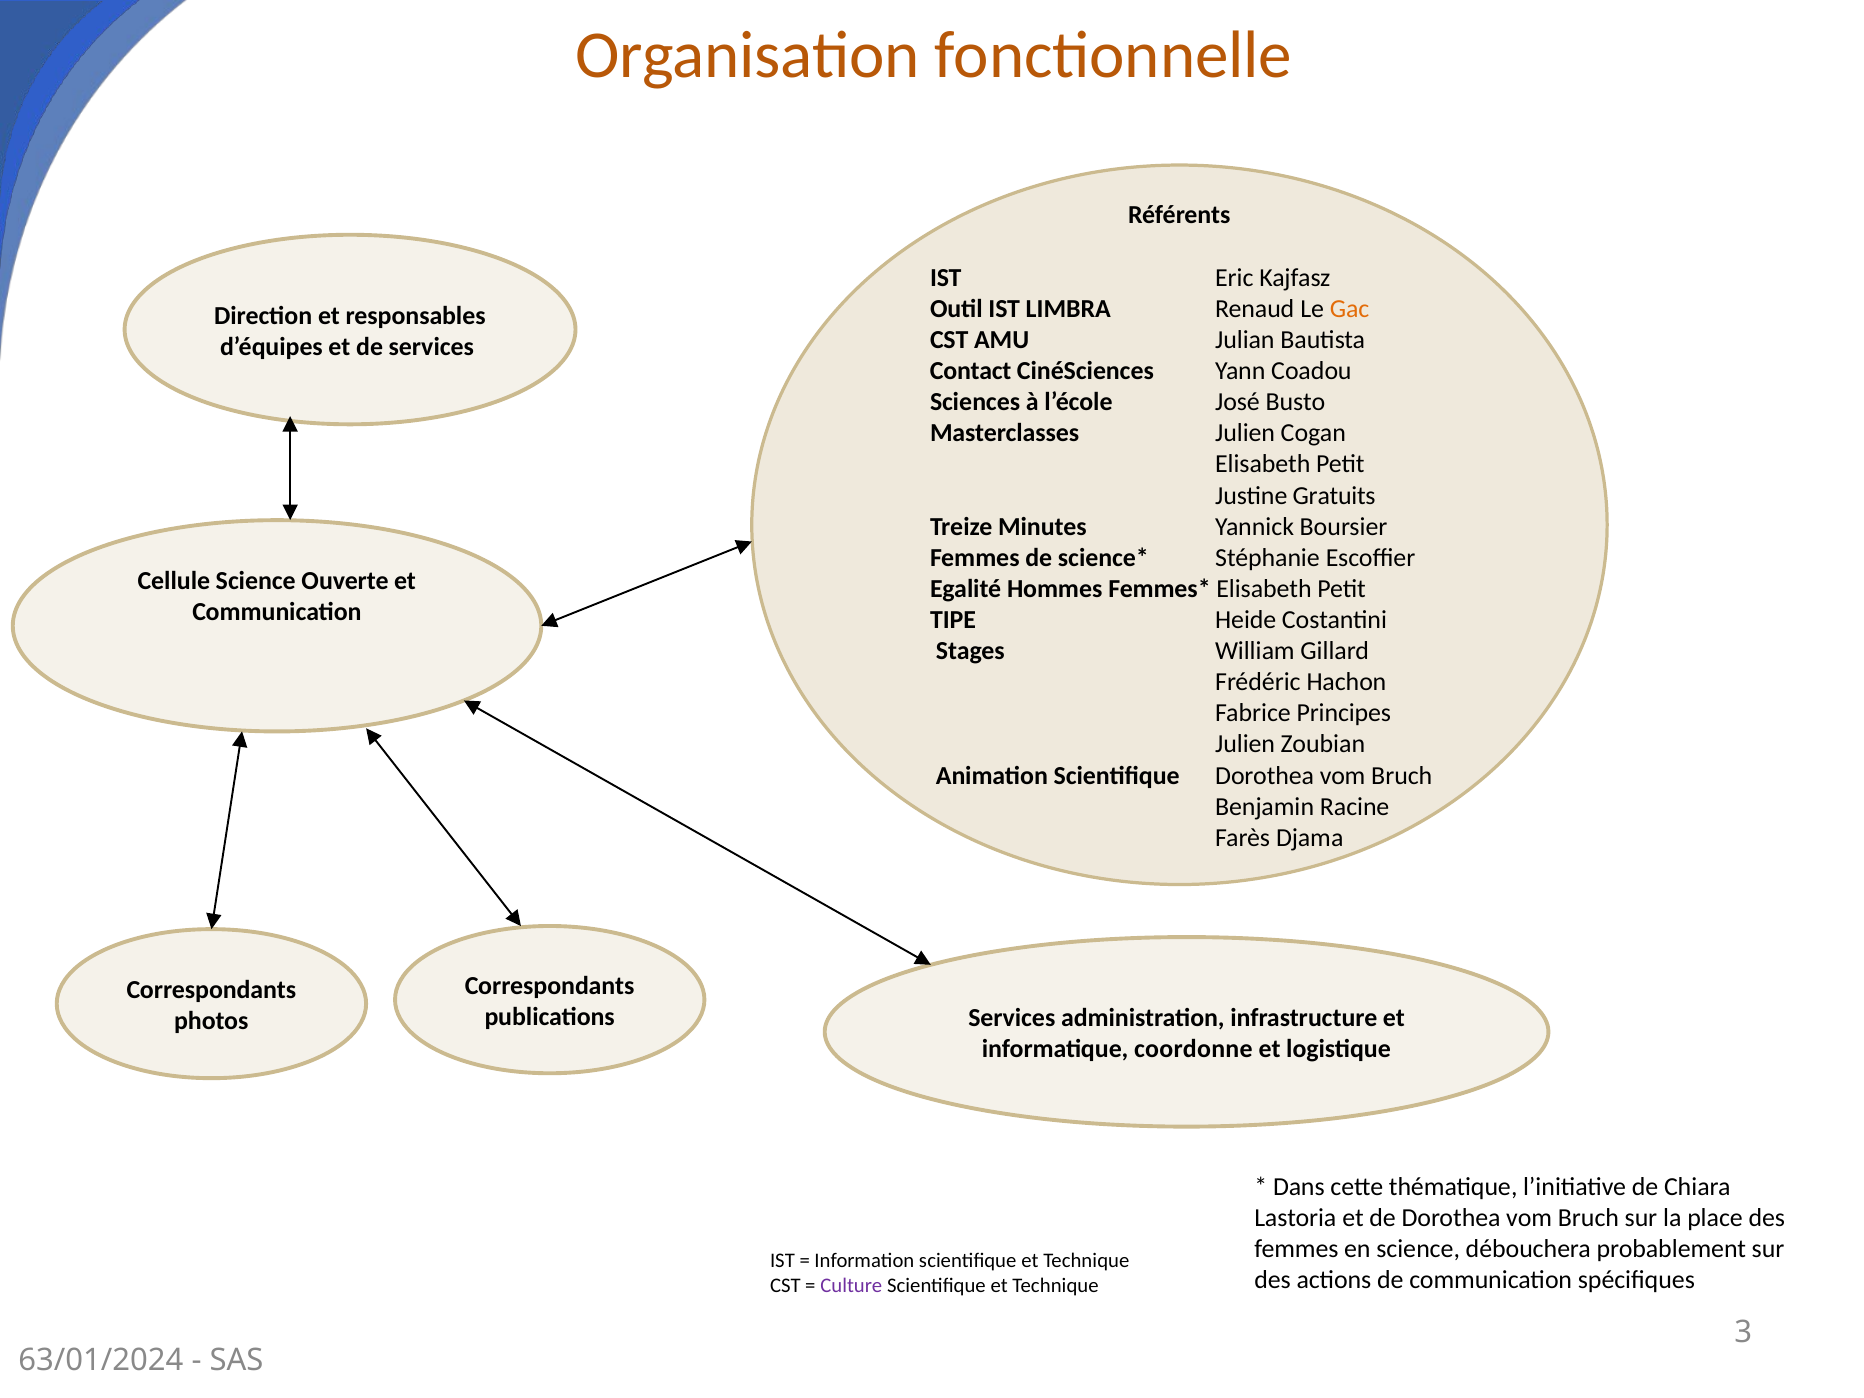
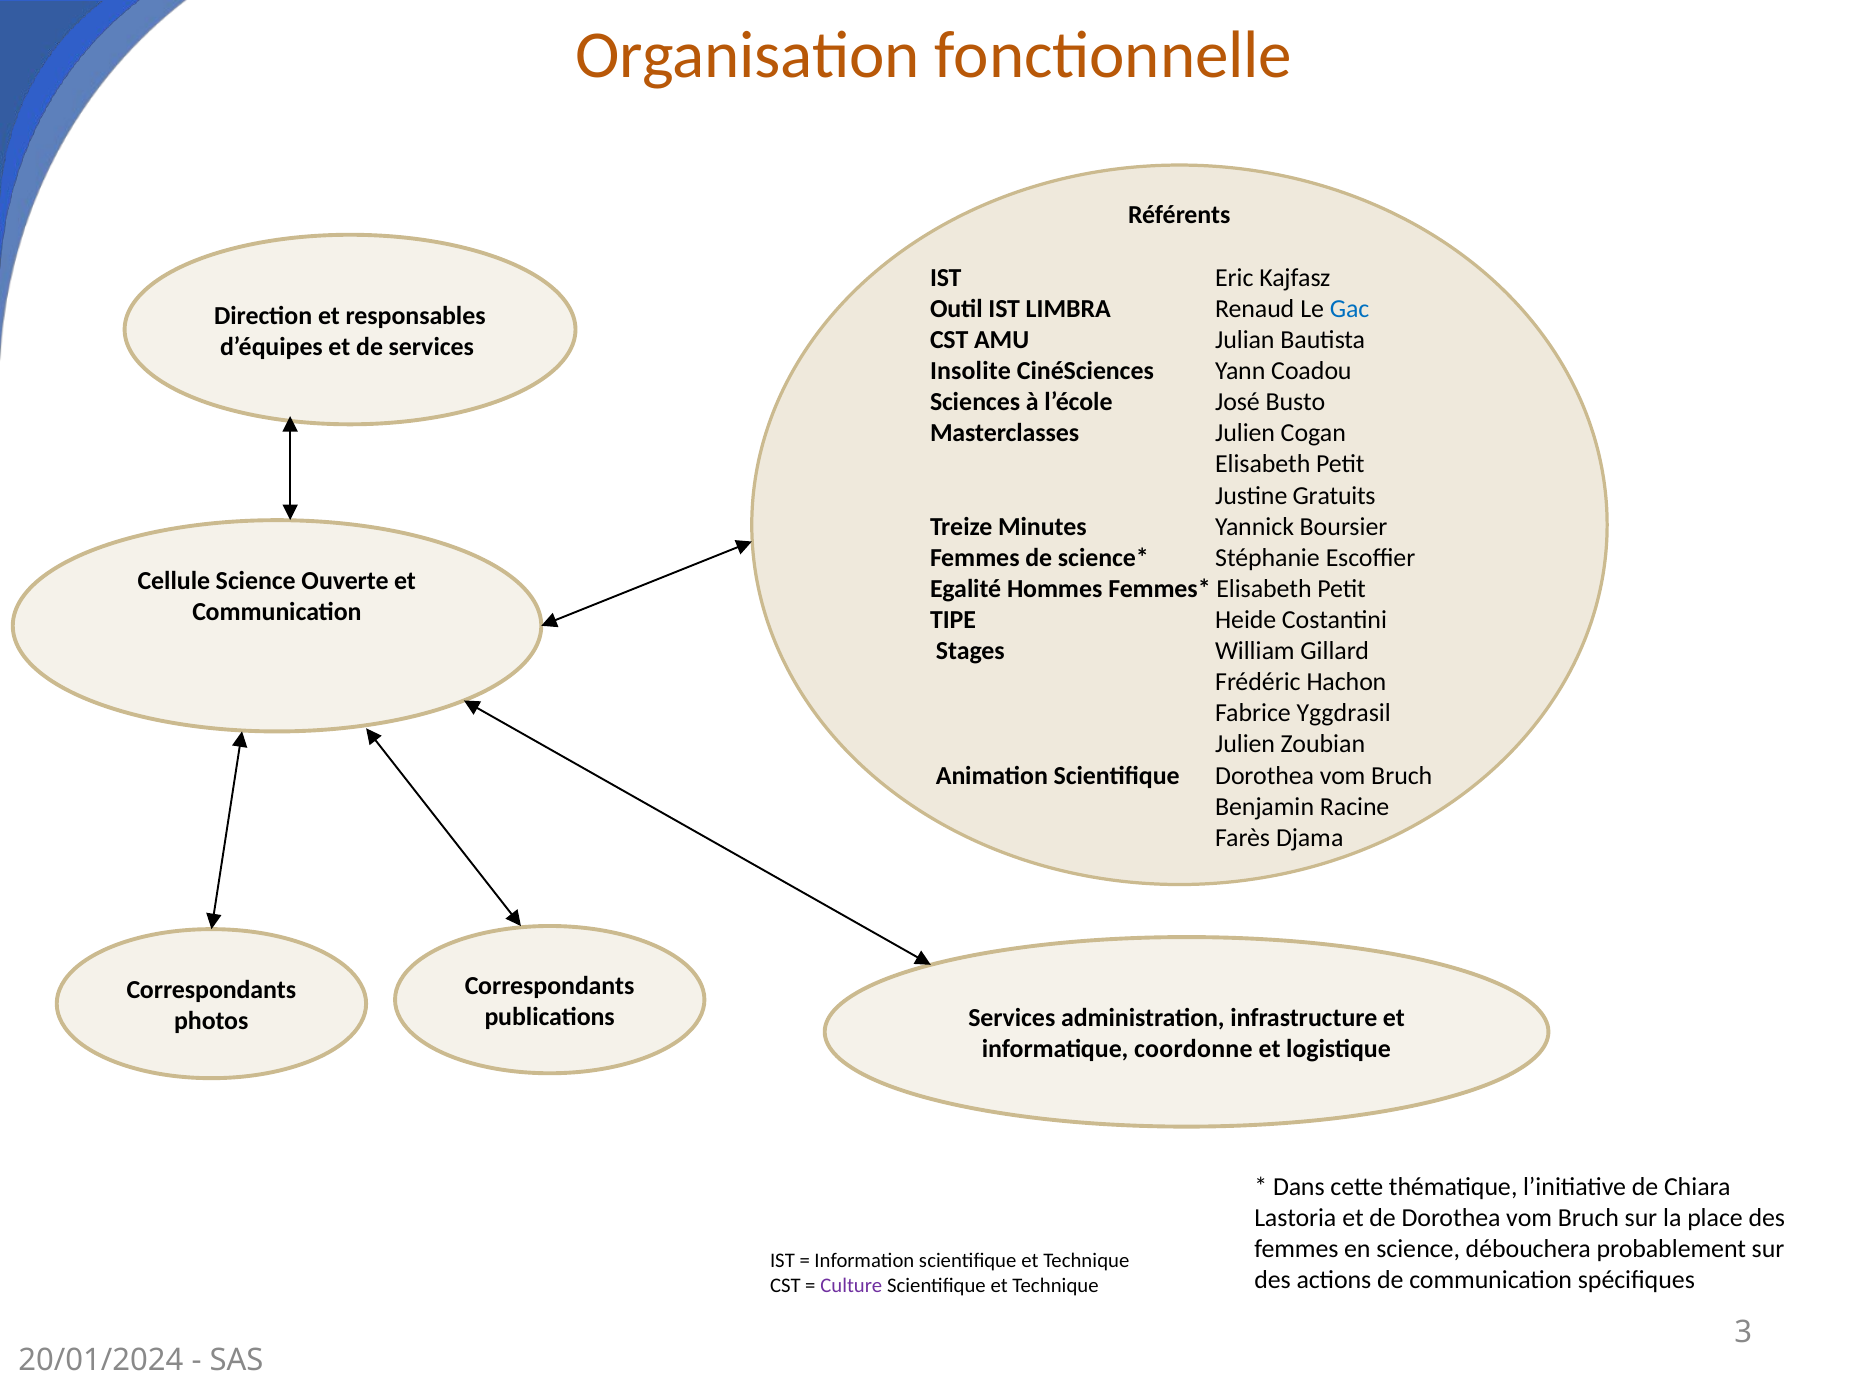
Gac colour: orange -> blue
Contact: Contact -> Insolite
Principes: Principes -> Yggdrasil
63/01/2024: 63/01/2024 -> 20/01/2024
